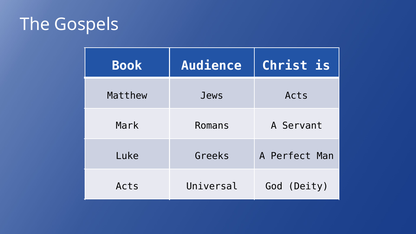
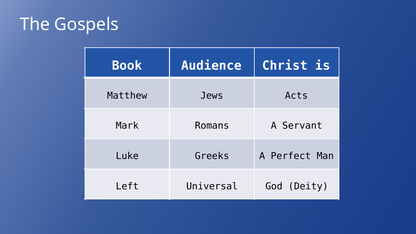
Acts at (127, 186): Acts -> Left
